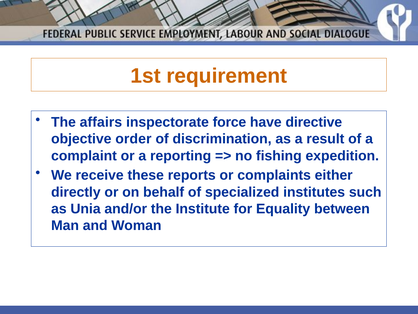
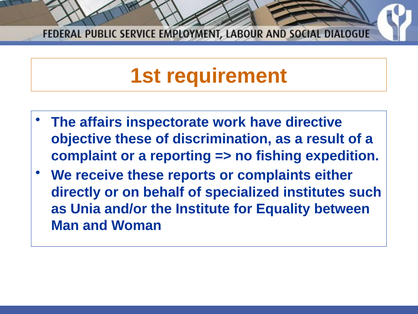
force: force -> work
objective order: order -> these
